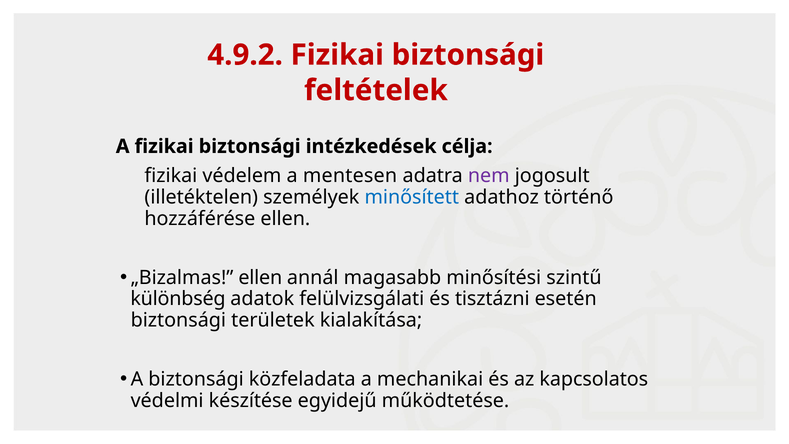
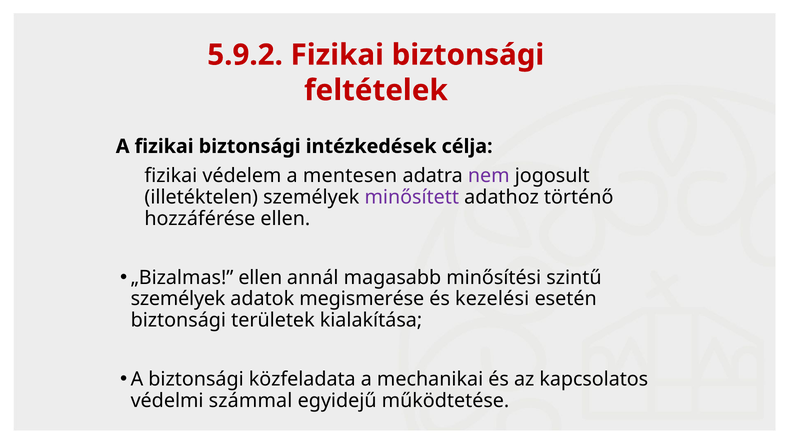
4.9.2: 4.9.2 -> 5.9.2
minősített colour: blue -> purple
különbség at (178, 299): különbség -> személyek
felülvizsgálati: felülvizsgálati -> megismerése
tisztázni: tisztázni -> kezelési
készítése: készítése -> számmal
